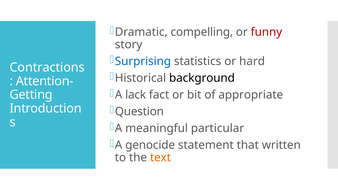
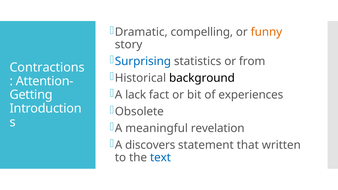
funny colour: red -> orange
hard: hard -> from
appropriate: appropriate -> experiences
Question: Question -> Obsolete
particular: particular -> revelation
genocide: genocide -> discovers
text colour: orange -> blue
